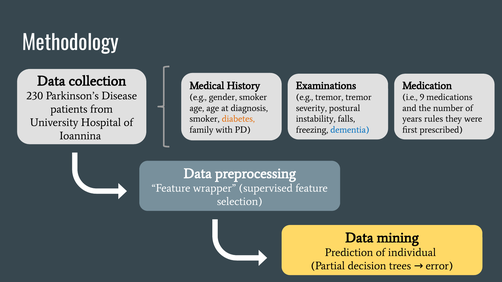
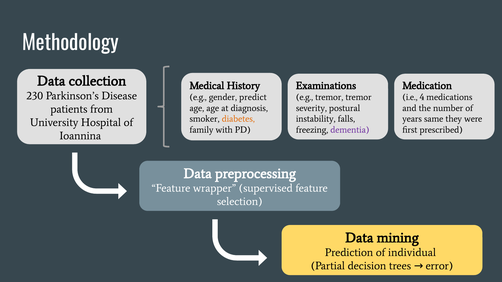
gender smoker: smoker -> predict
9: 9 -> 4
rules: rules -> same
dementia colour: blue -> purple
